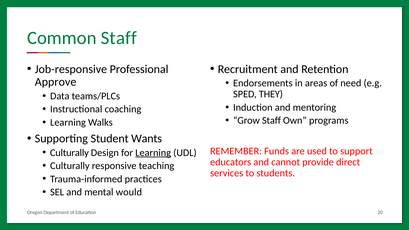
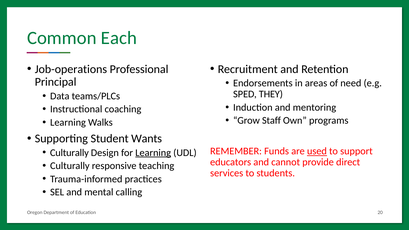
Common Staff: Staff -> Each
Job-responsive: Job-responsive -> Job-operations
Approve: Approve -> Principal
used underline: none -> present
would: would -> calling
